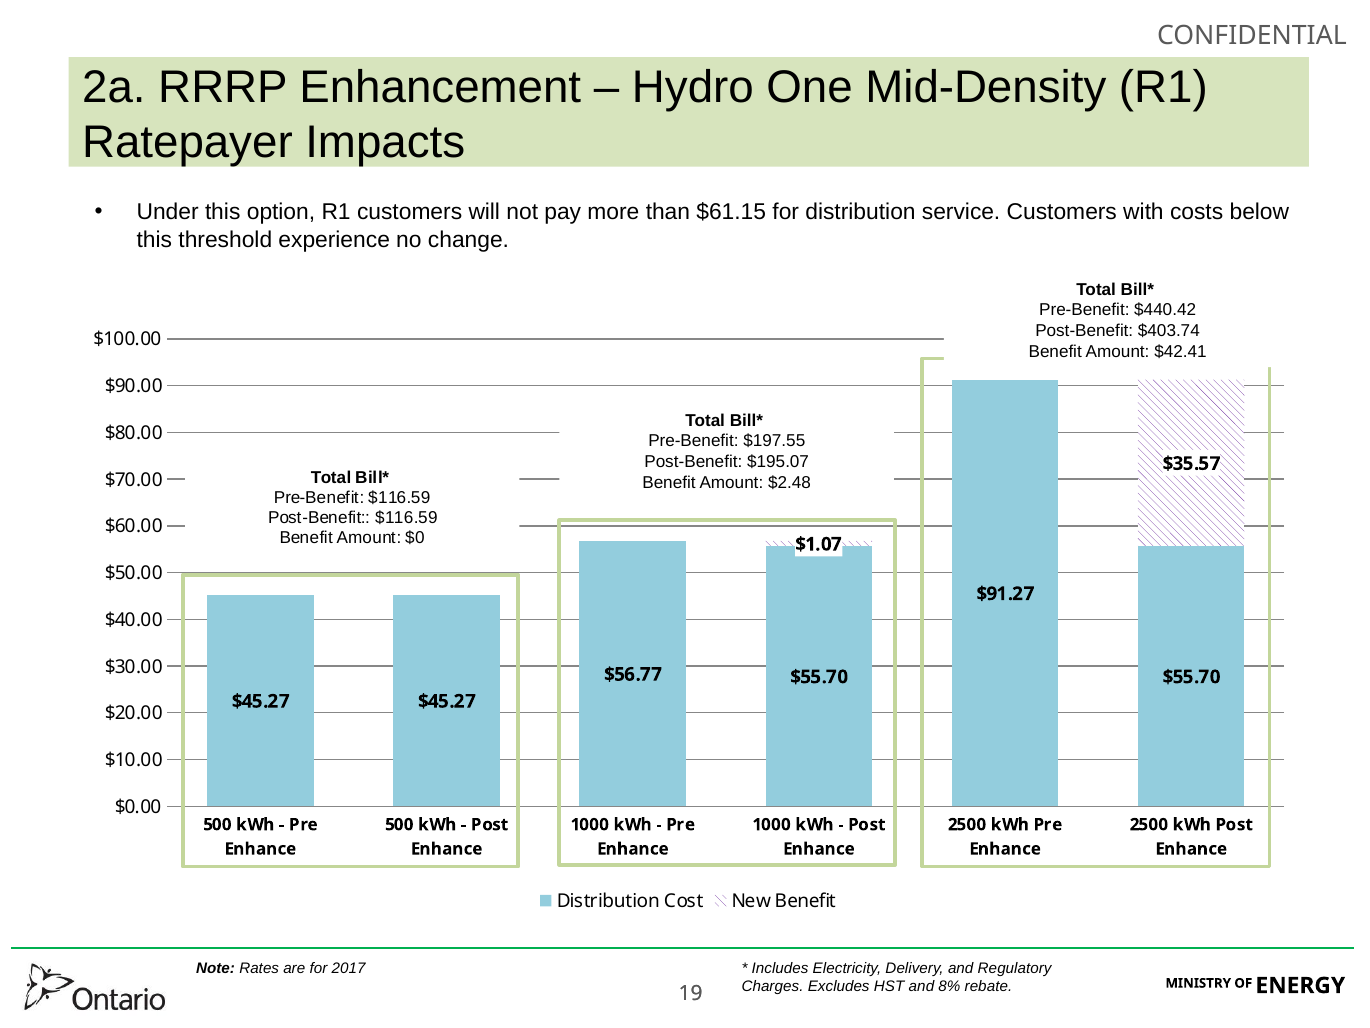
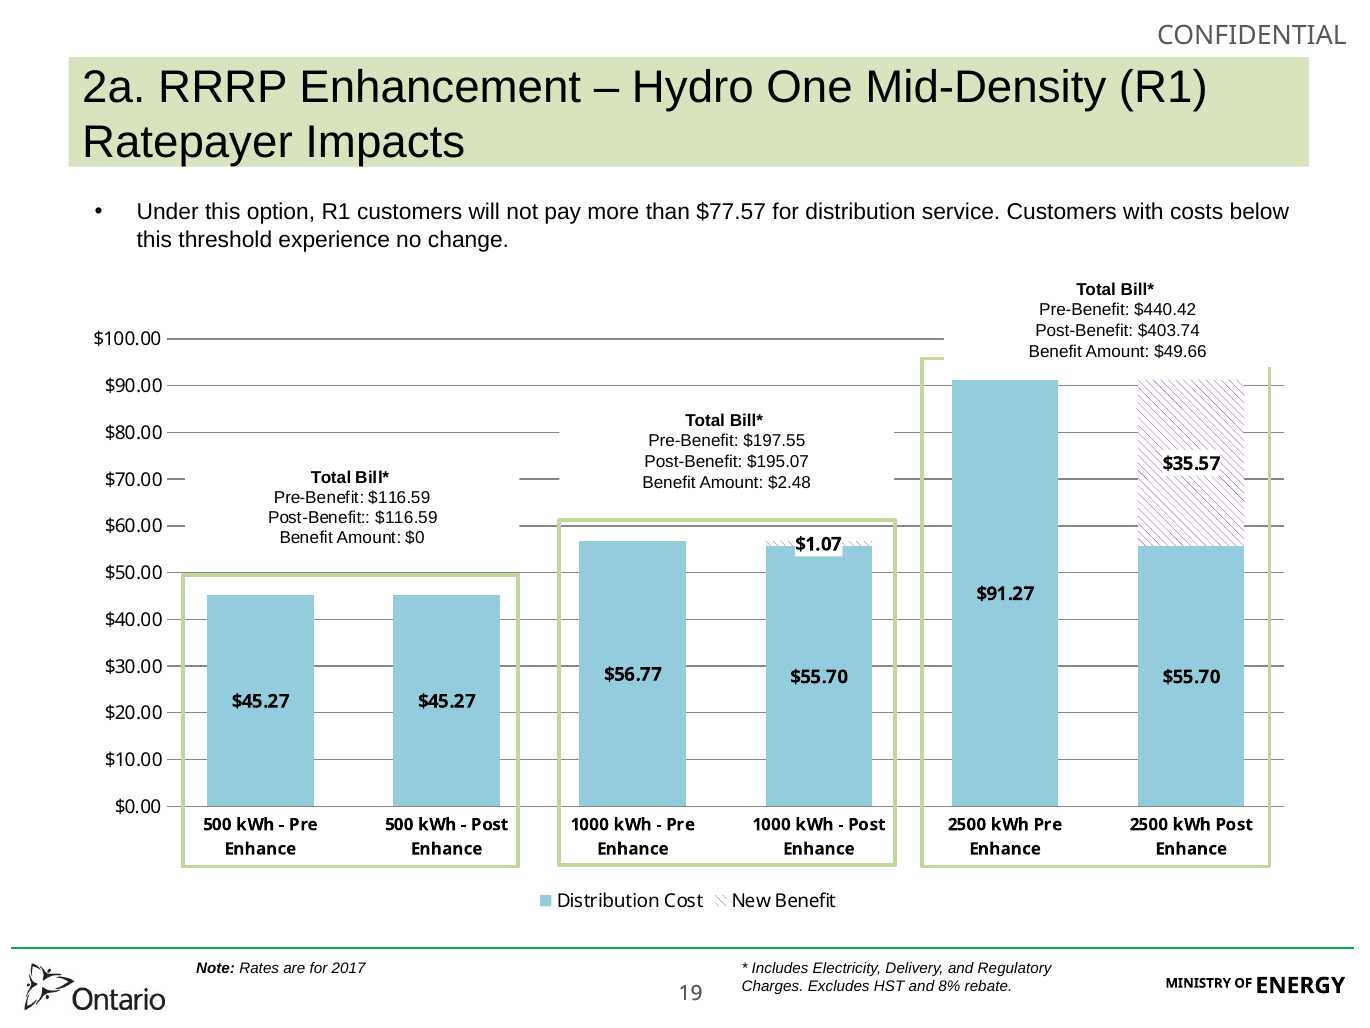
$61.15: $61.15 -> $77.57
$42.41: $42.41 -> $49.66
